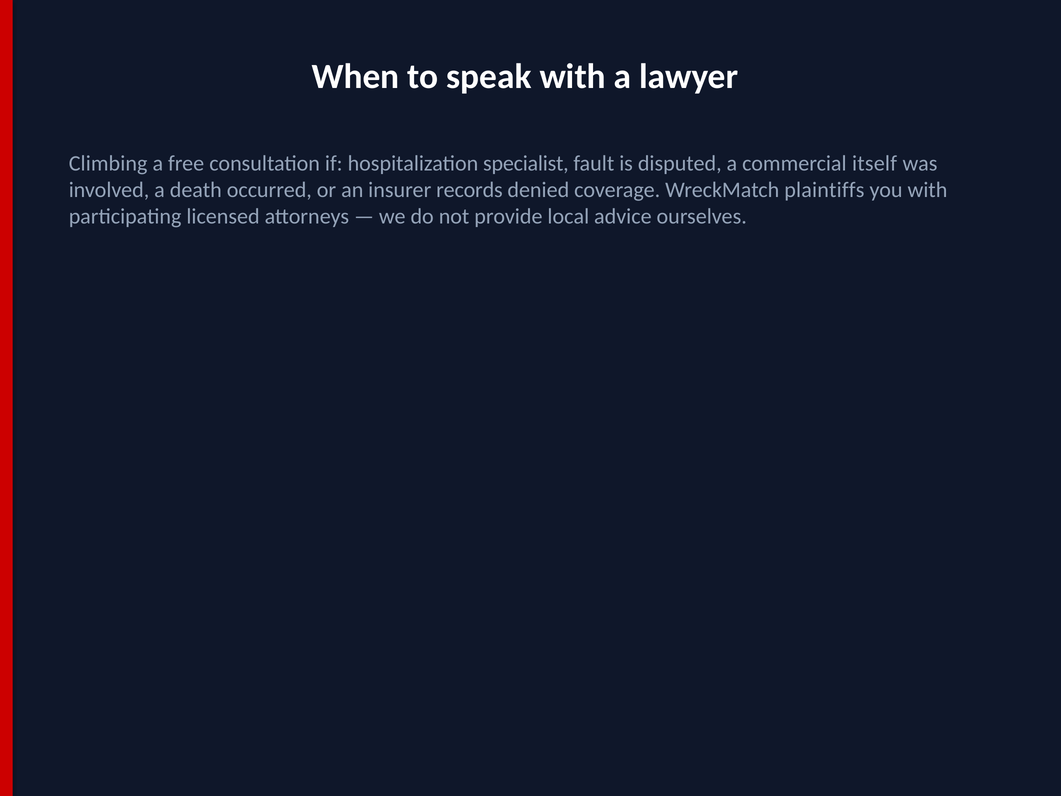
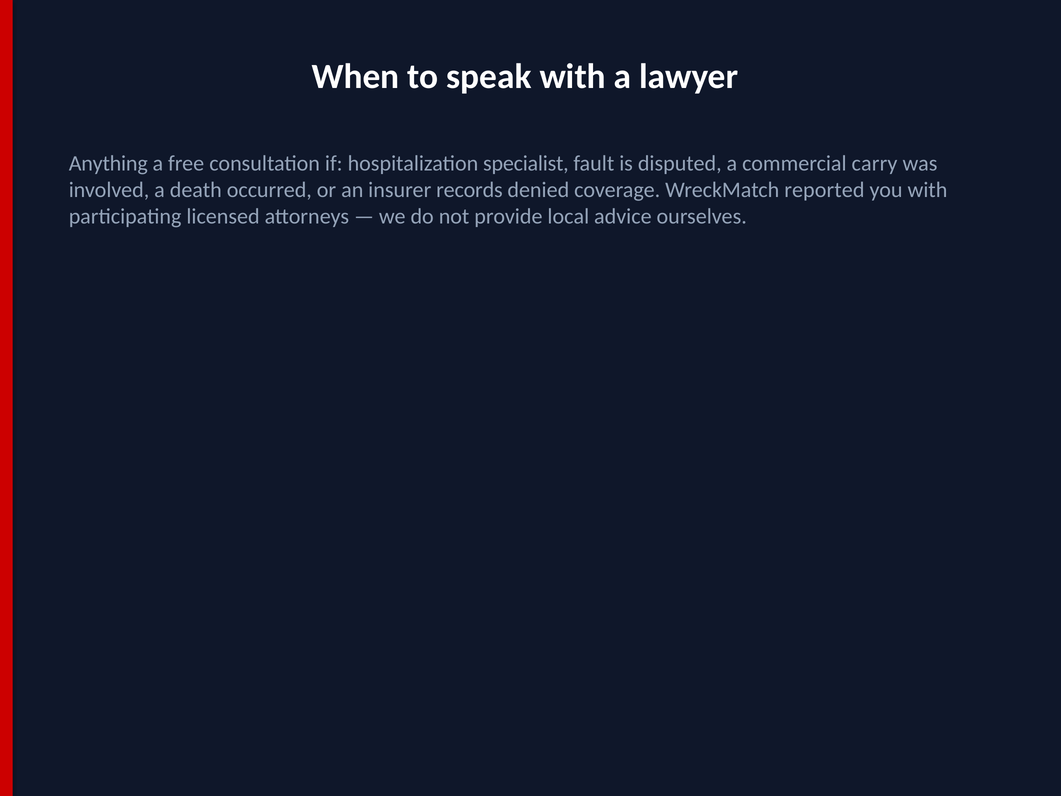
Climbing: Climbing -> Anything
itself: itself -> carry
plaintiffs: plaintiffs -> reported
